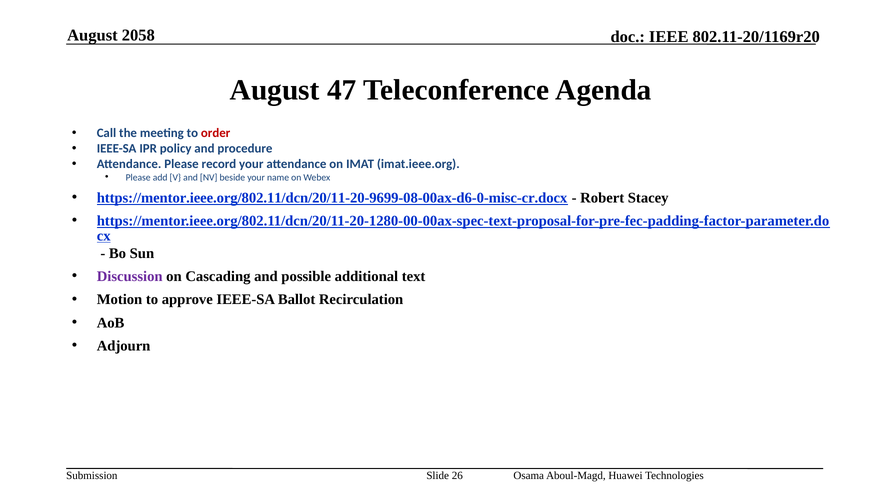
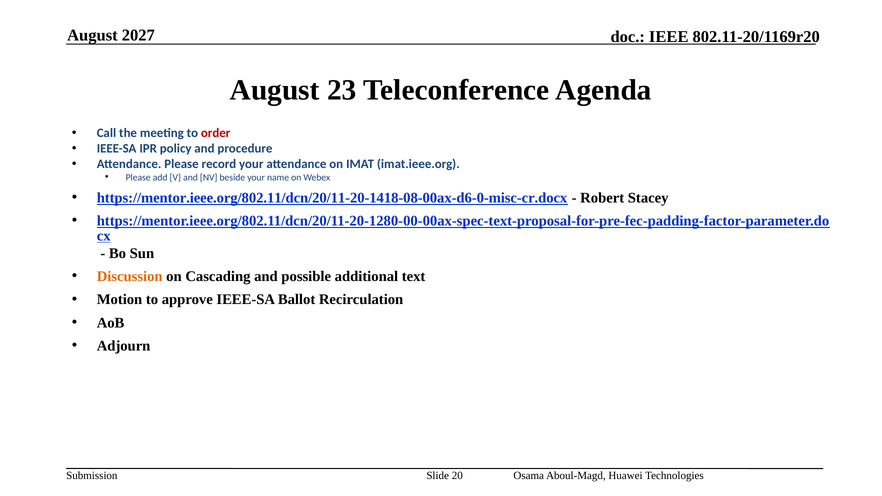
2058: 2058 -> 2027
47: 47 -> 23
https://mentor.ieee.org/802.11/dcn/20/11-20-9699-08-00ax-d6-0-misc-cr.docx: https://mentor.ieee.org/802.11/dcn/20/11-20-9699-08-00ax-d6-0-misc-cr.docx -> https://mentor.ieee.org/802.11/dcn/20/11-20-1418-08-00ax-d6-0-misc-cr.docx
Discussion colour: purple -> orange
26: 26 -> 20
